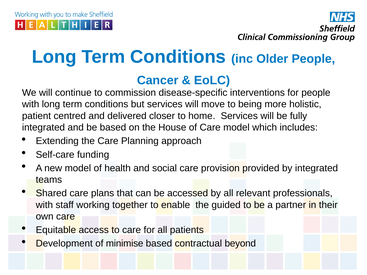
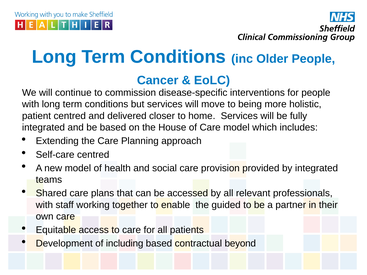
Self-care funding: funding -> centred
minimise: minimise -> including
